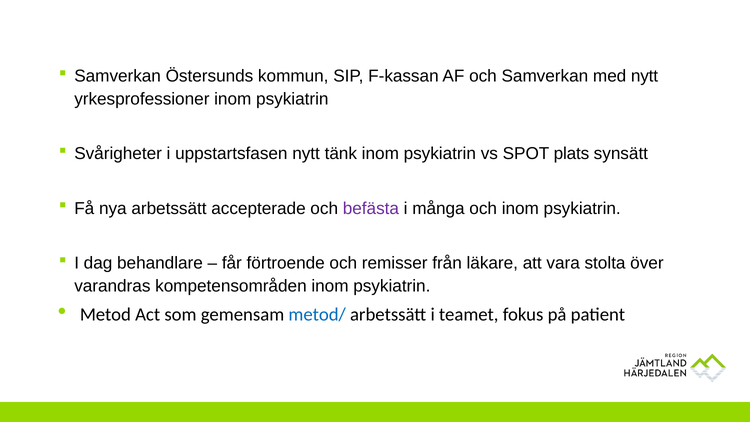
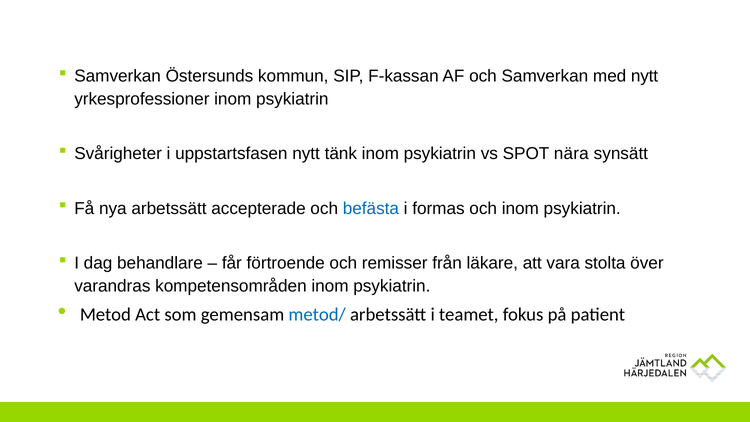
plats: plats -> nära
befästa colour: purple -> blue
många: många -> formas
